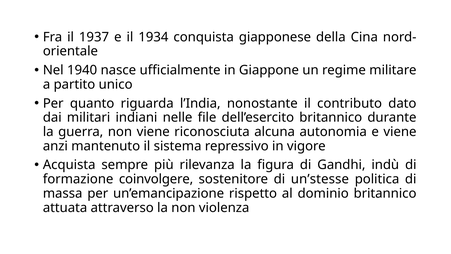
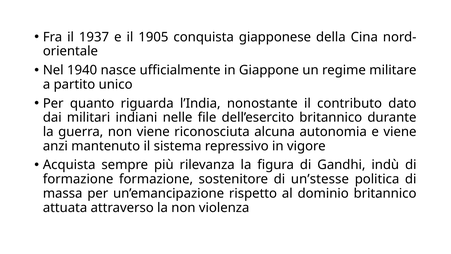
1934: 1934 -> 1905
formazione coinvolgere: coinvolgere -> formazione
